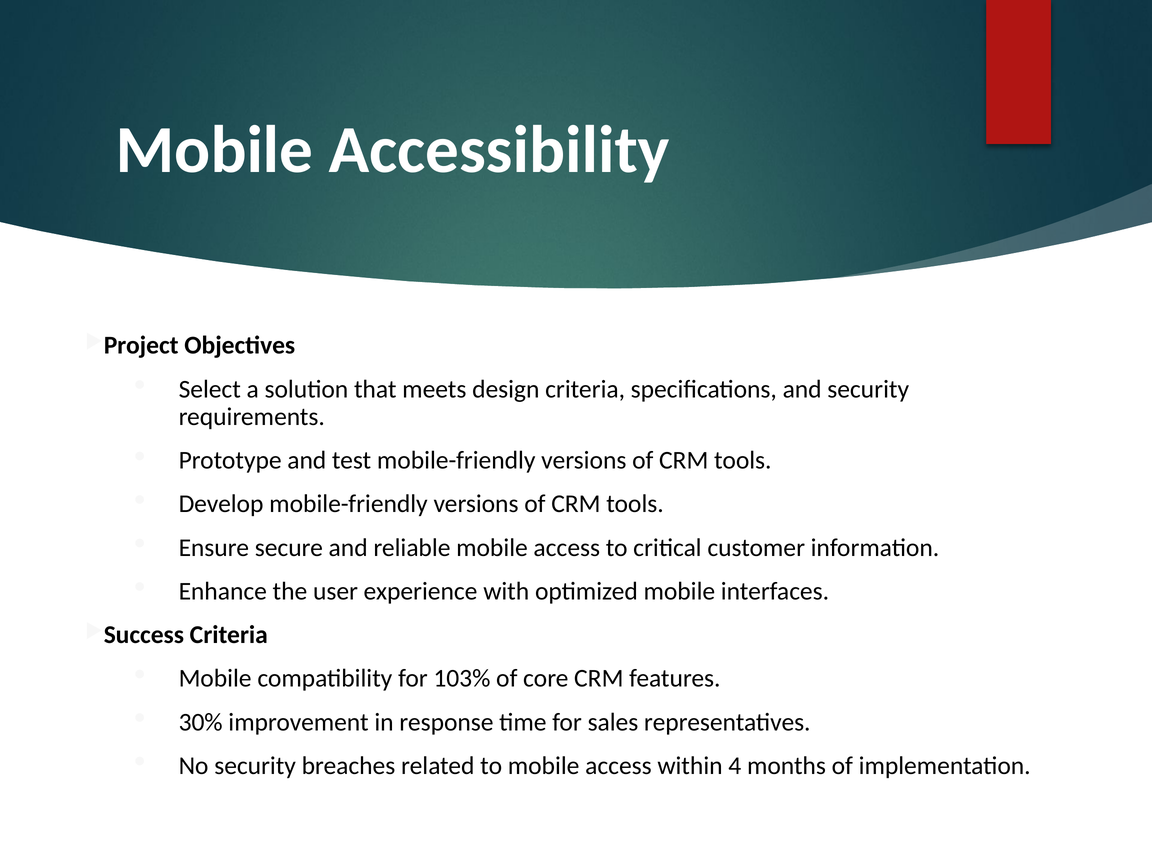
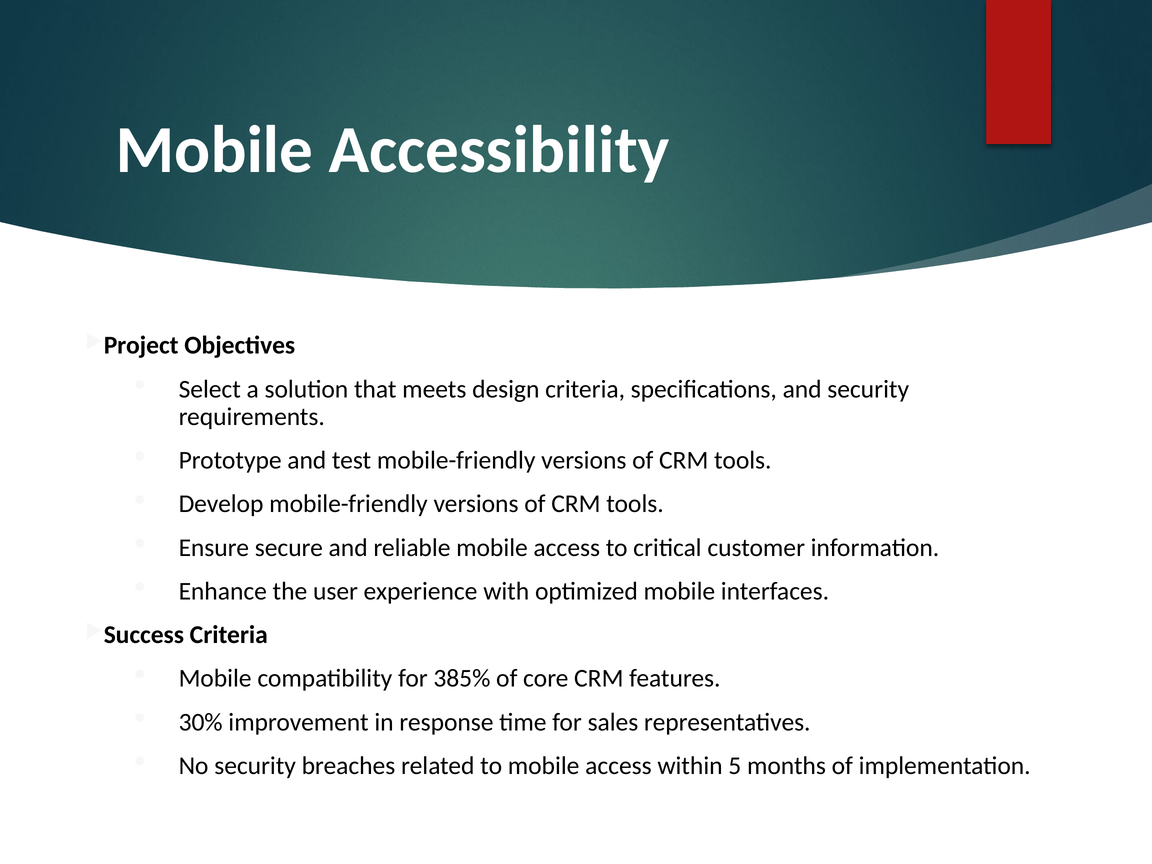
103%: 103% -> 385%
4: 4 -> 5
